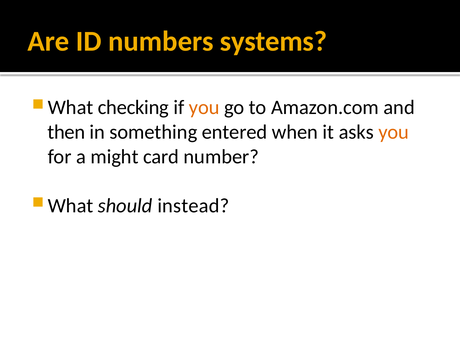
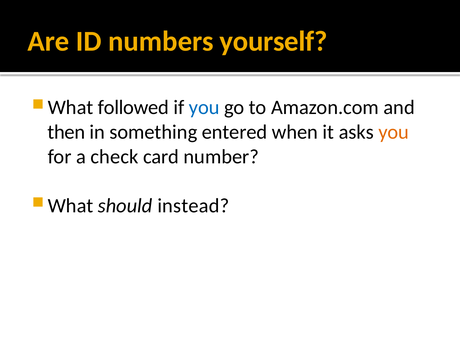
systems: systems -> yourself
checking: checking -> followed
you at (204, 108) colour: orange -> blue
might: might -> check
